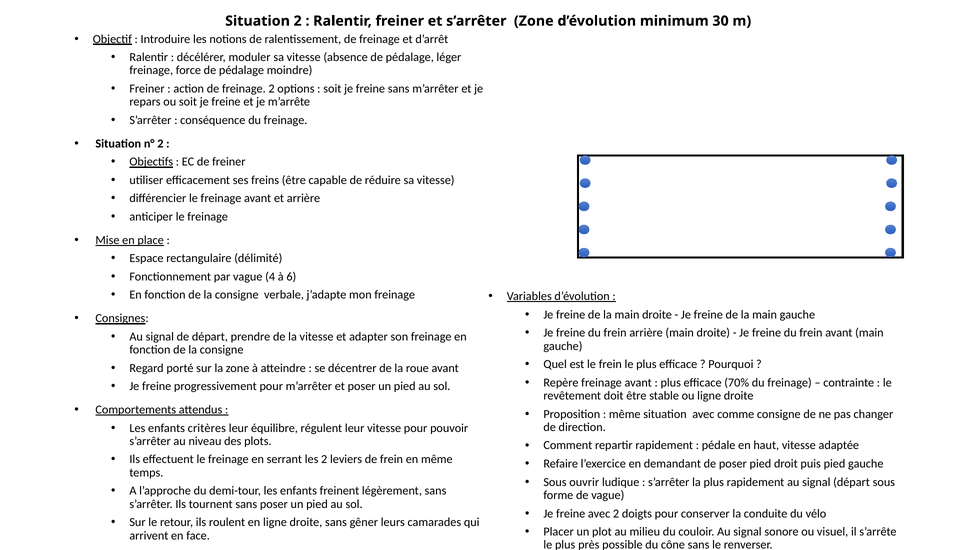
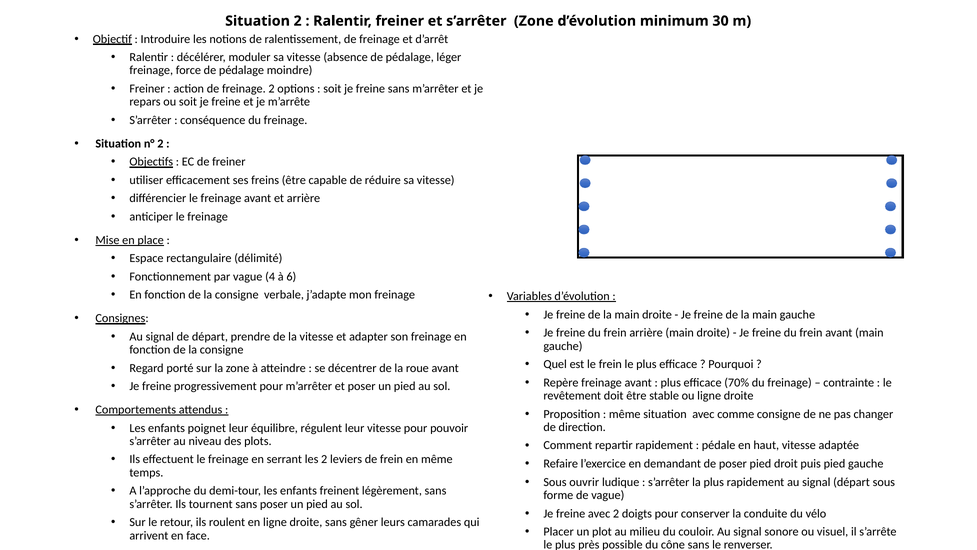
critères: critères -> poignet
